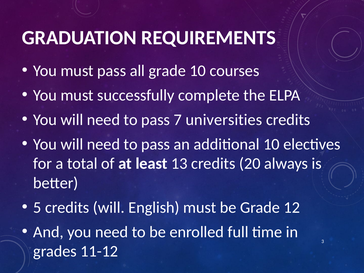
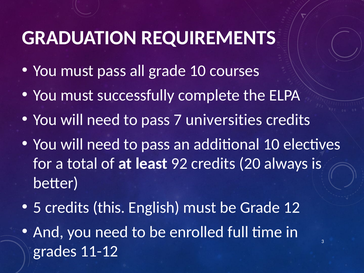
13: 13 -> 92
credits will: will -> this
